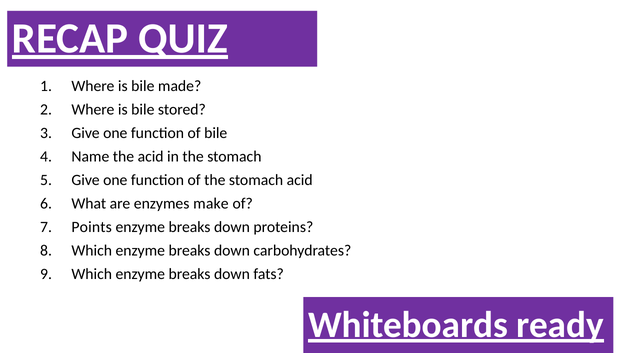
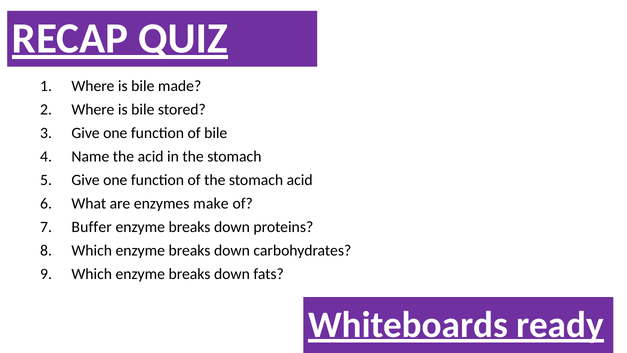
Points: Points -> Buffer
